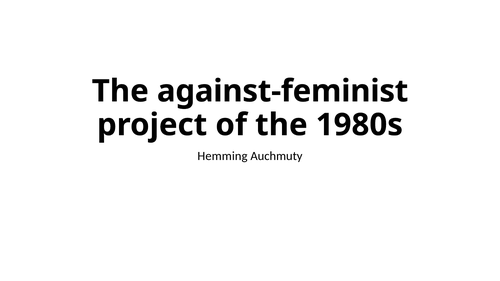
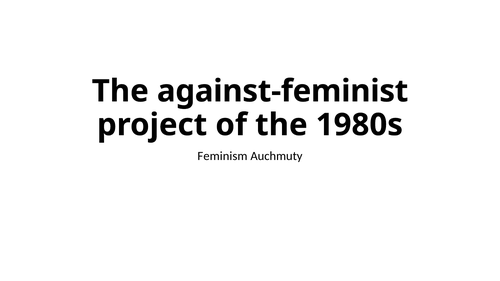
Hemming: Hemming -> Feminism
